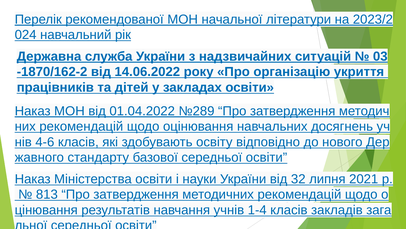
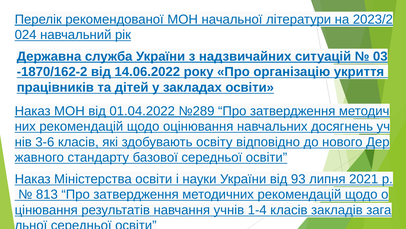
4-6: 4-6 -> 3-6
32: 32 -> 93
